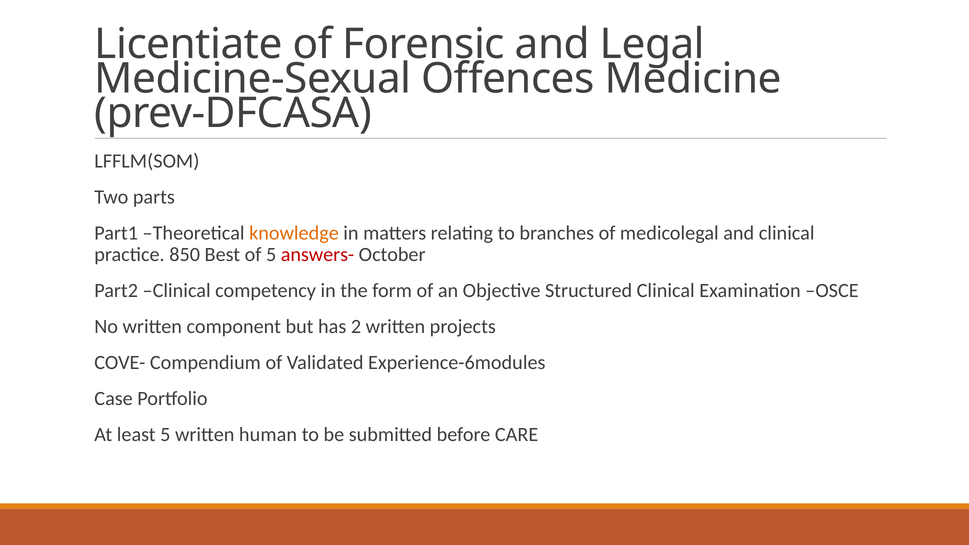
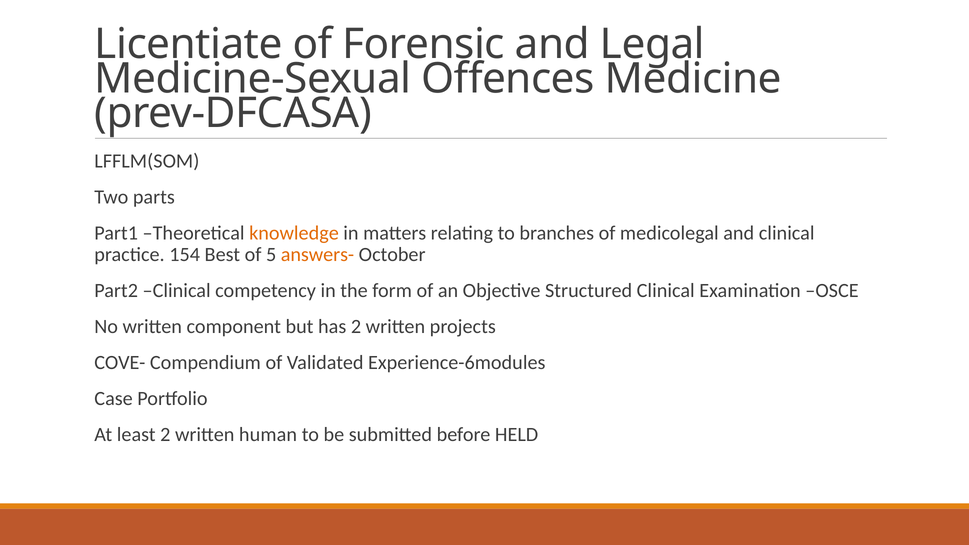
850: 850 -> 154
answers- colour: red -> orange
least 5: 5 -> 2
CARE: CARE -> HELD
